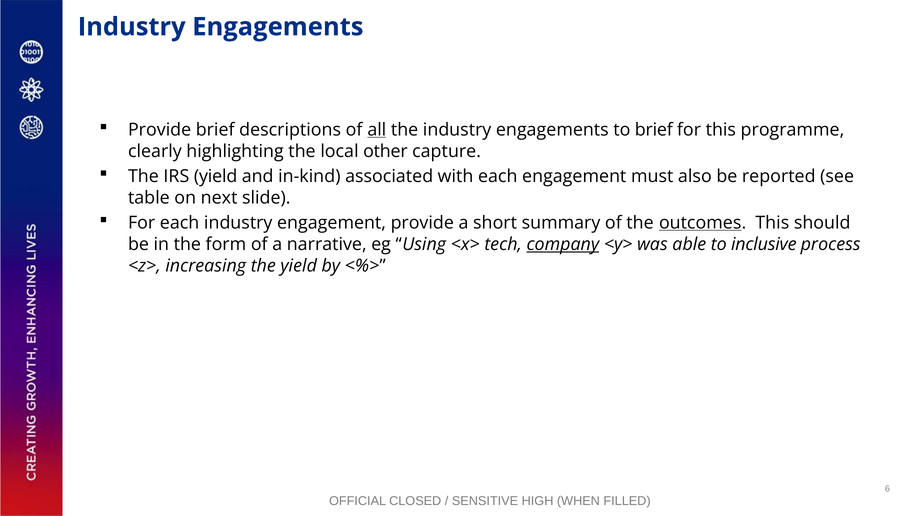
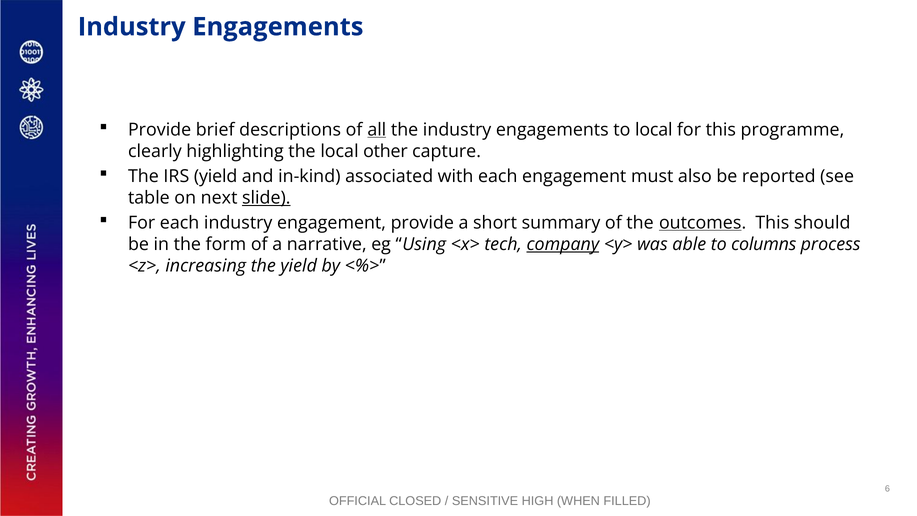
to brief: brief -> local
slide underline: none -> present
inclusive: inclusive -> columns
